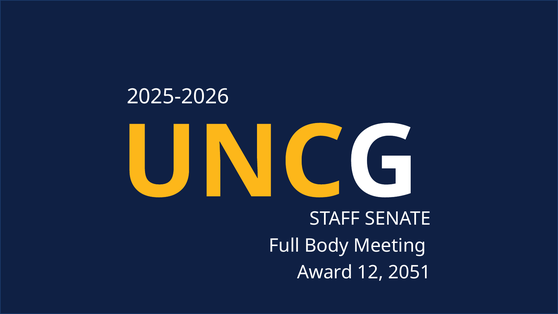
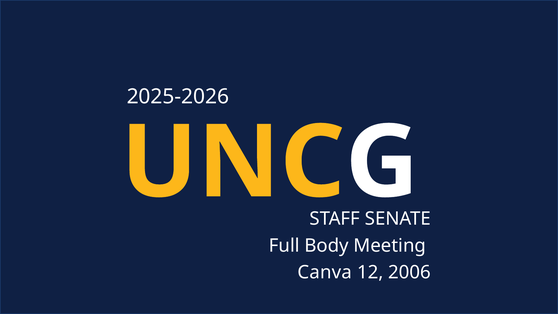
Award: Award -> Canva
2051: 2051 -> 2006
